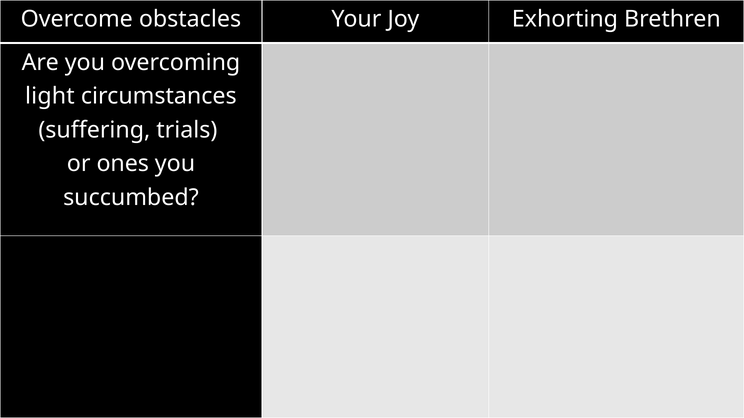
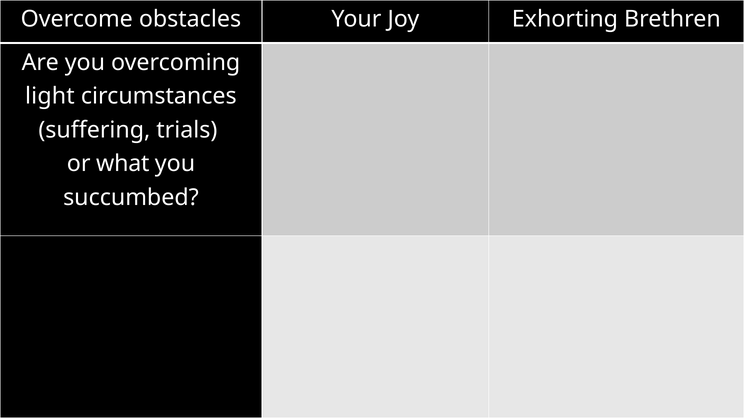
ones: ones -> what
